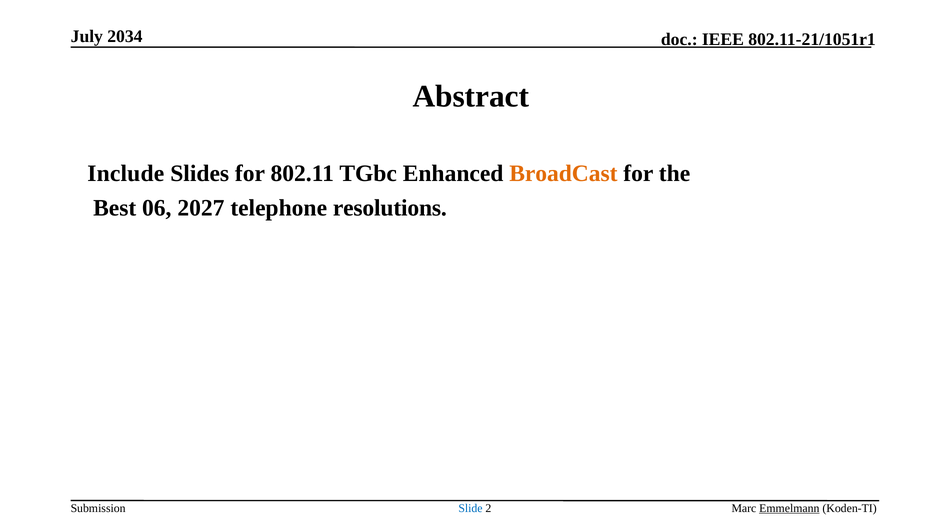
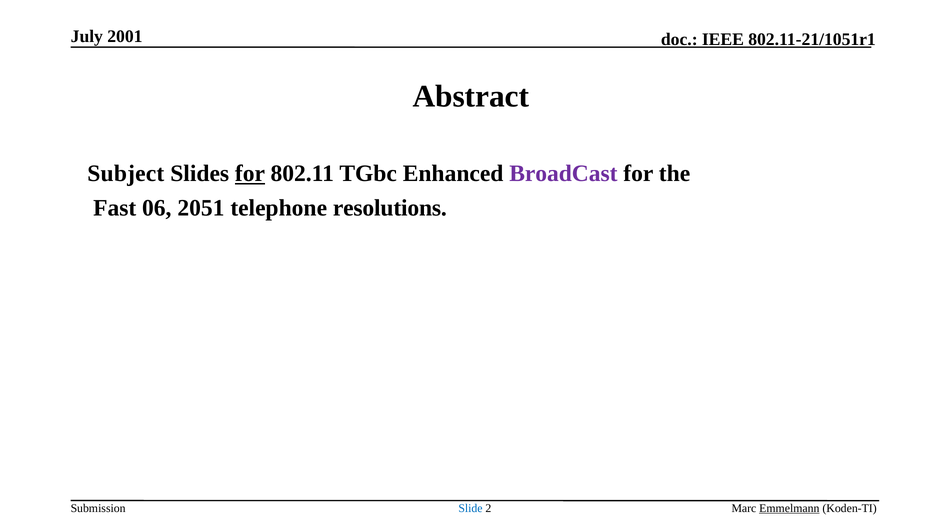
2034: 2034 -> 2001
Include: Include -> Subject
for at (250, 174) underline: none -> present
BroadCast colour: orange -> purple
Best: Best -> Fast
2027: 2027 -> 2051
